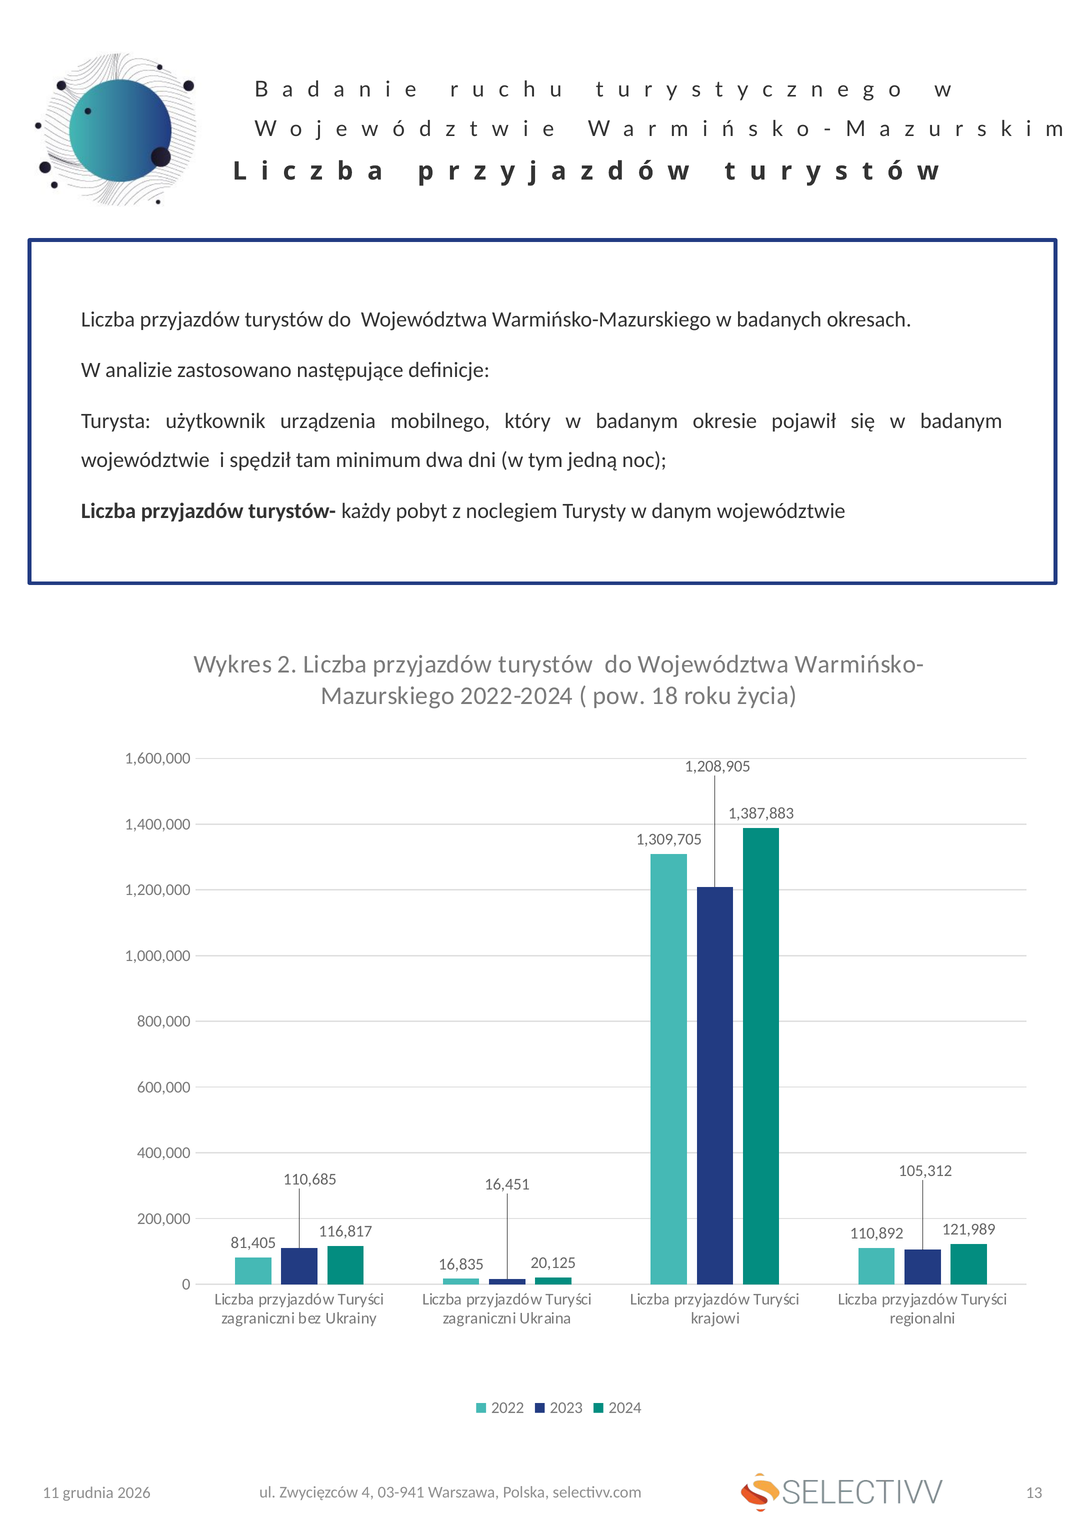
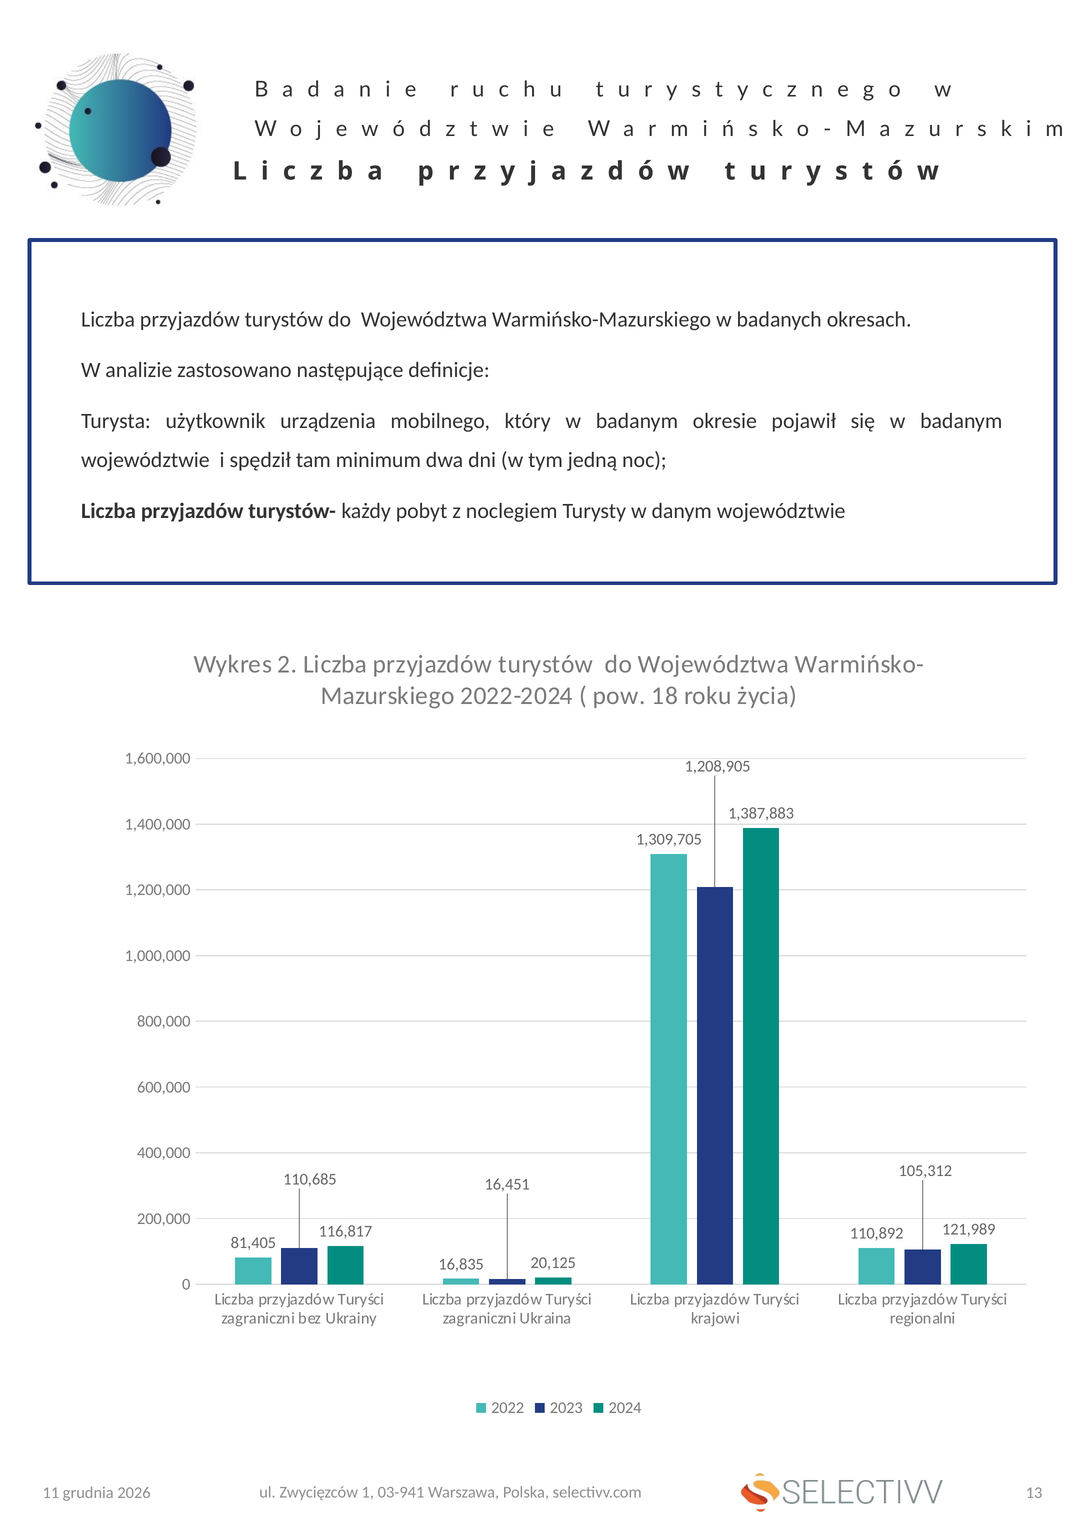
4: 4 -> 1
